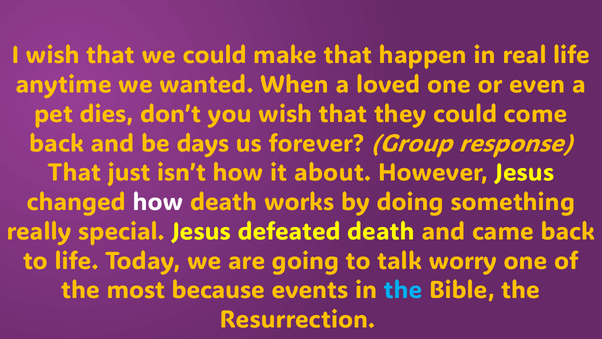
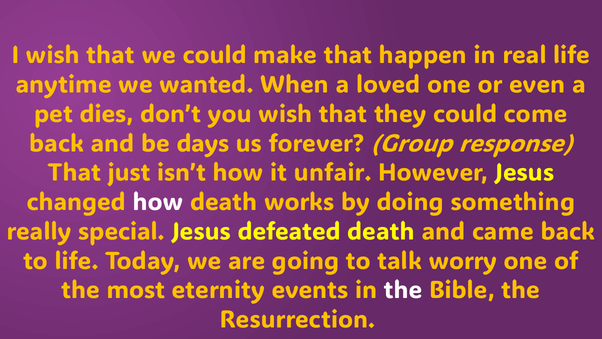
about: about -> unfair
because: because -> eternity
the at (403, 290) colour: light blue -> white
